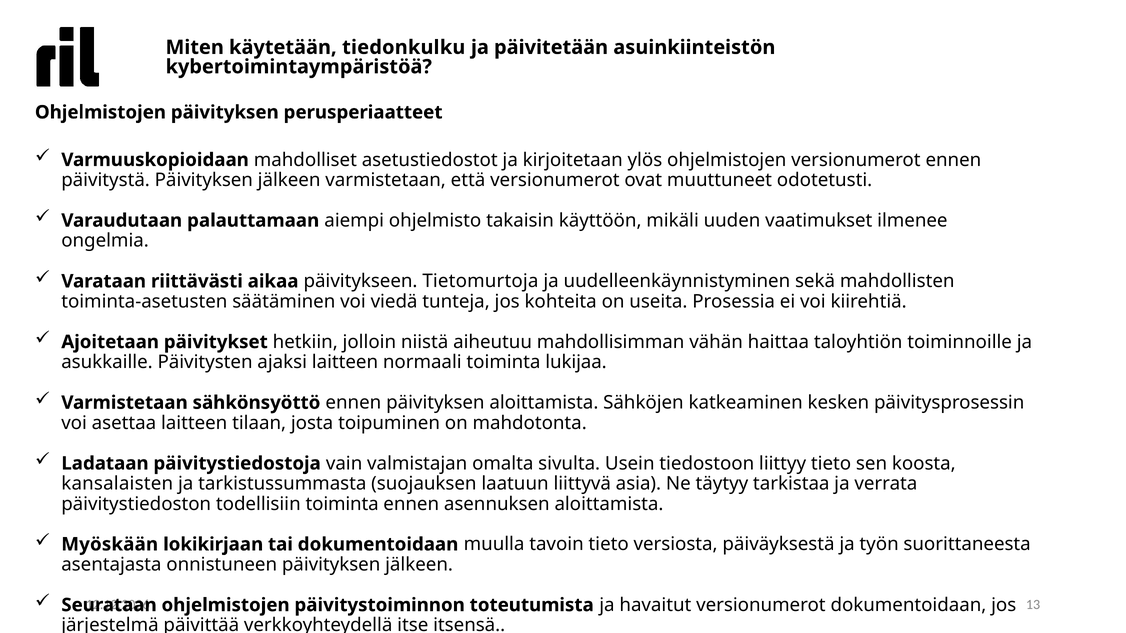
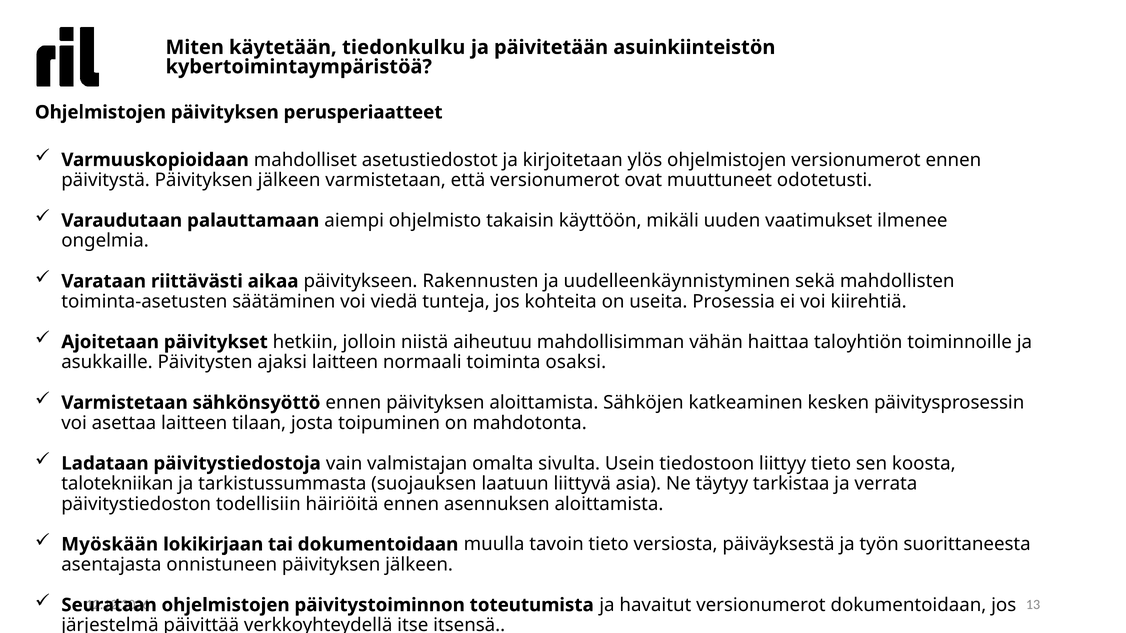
Tietomurtoja: Tietomurtoja -> Rakennusten
lukijaa: lukijaa -> osaksi
kansalaisten: kansalaisten -> talotekniikan
todellisiin toiminta: toiminta -> häiriöitä
